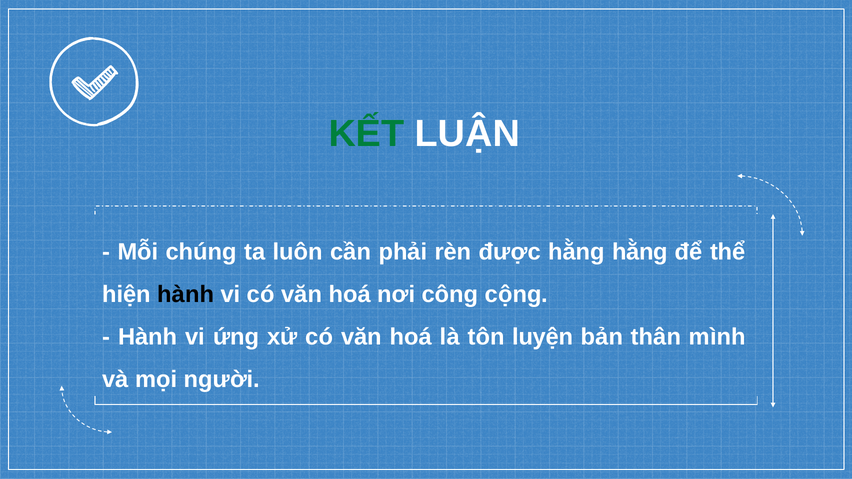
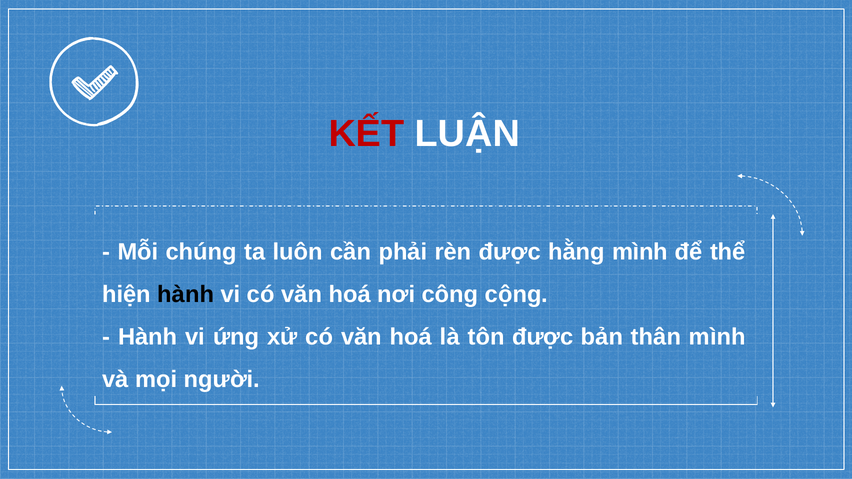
KẾT colour: green -> red
hằng hằng: hằng -> mình
tôn luyện: luyện -> được
